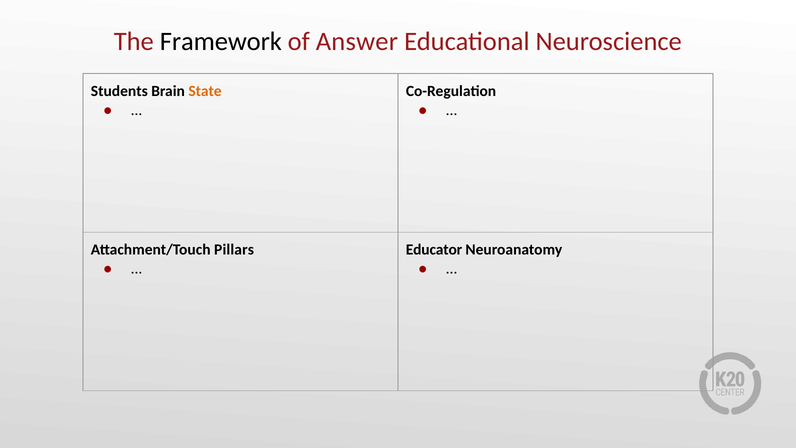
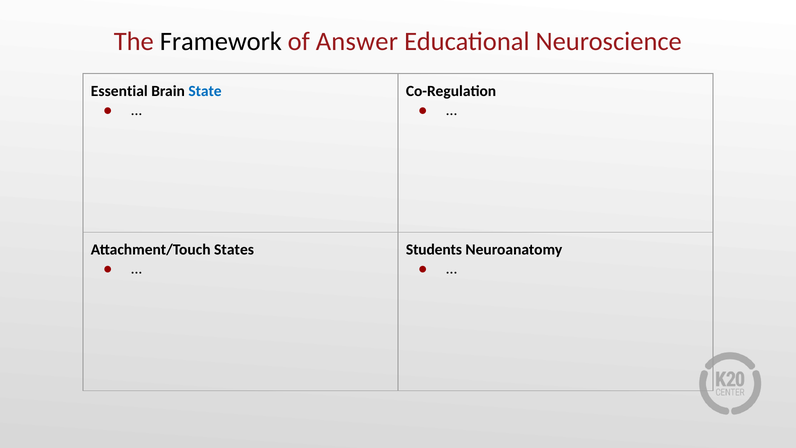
Students: Students -> Essential
State colour: orange -> blue
Pillars: Pillars -> States
Educator: Educator -> Students
